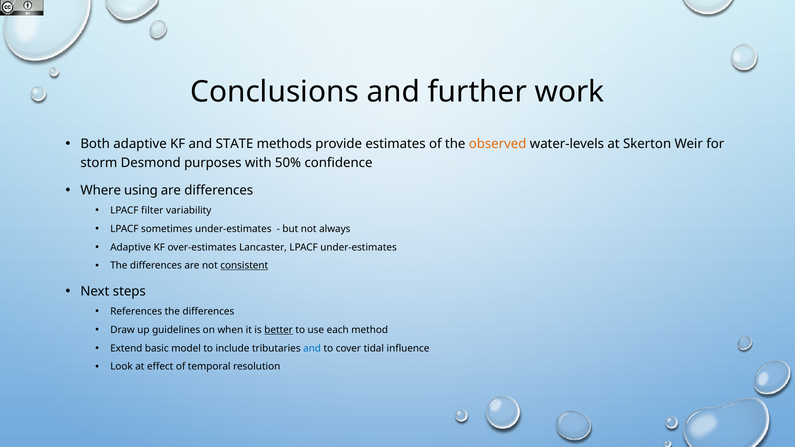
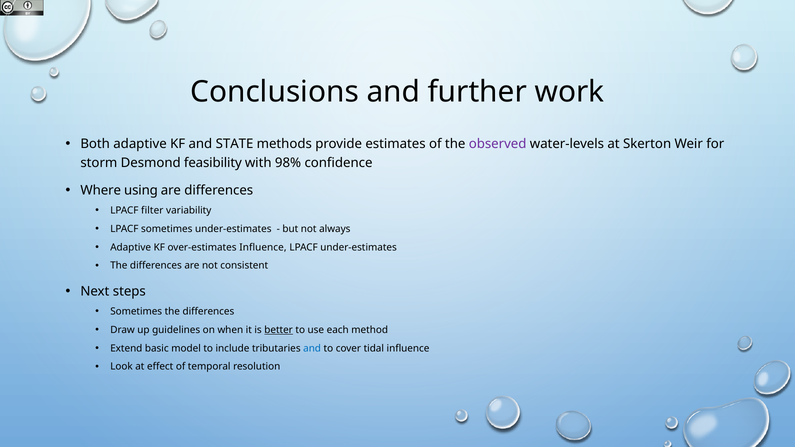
observed colour: orange -> purple
purposes: purposes -> feasibility
50%: 50% -> 98%
over-estimates Lancaster: Lancaster -> Influence
consistent underline: present -> none
References at (136, 312): References -> Sometimes
